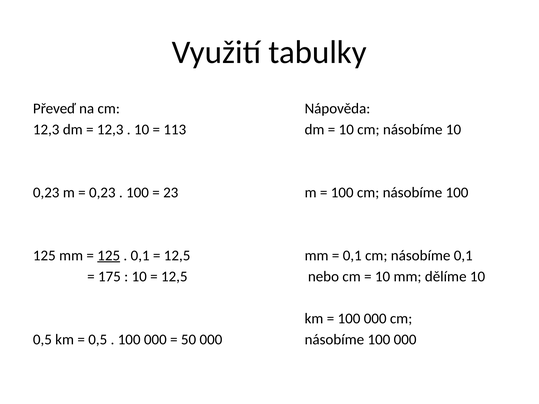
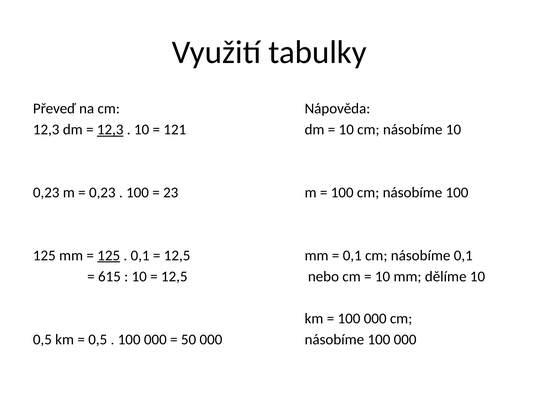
12,3 at (110, 130) underline: none -> present
113: 113 -> 121
175: 175 -> 615
